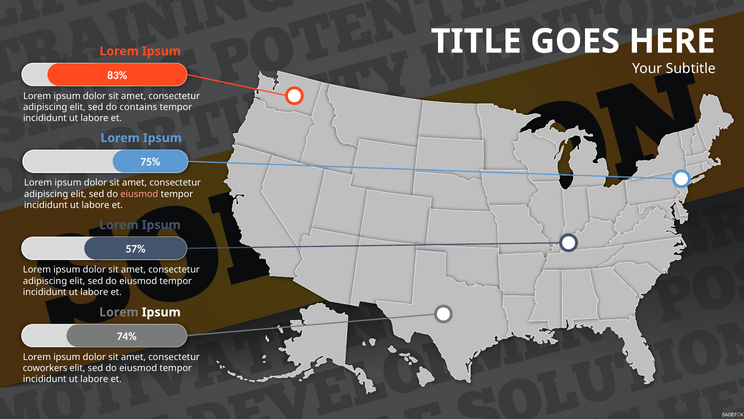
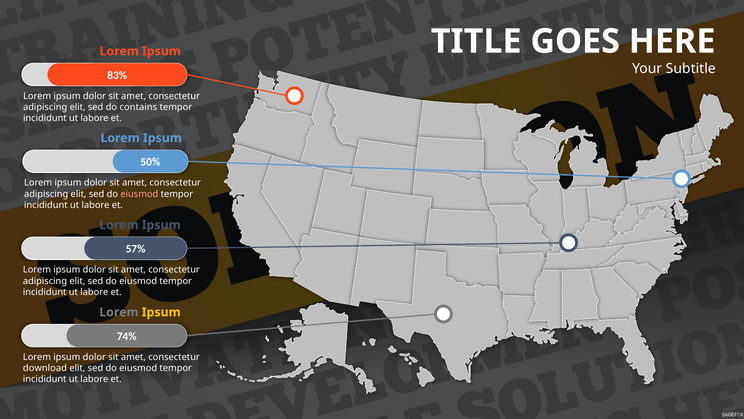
75%: 75% -> 50%
Ipsum at (161, 312) colour: white -> yellow
coworkers: coworkers -> download
